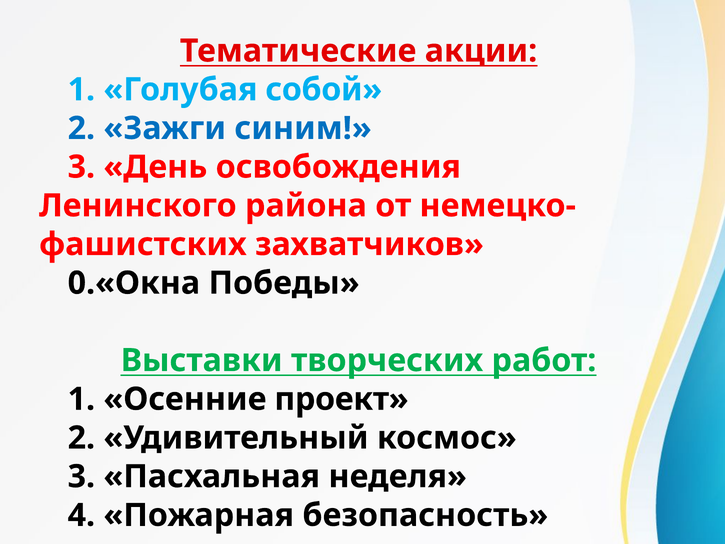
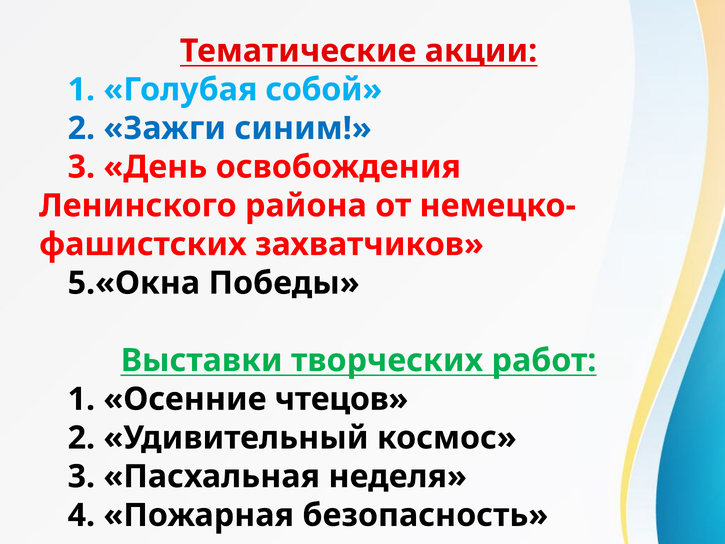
0.«Окна: 0.«Окна -> 5.«Окна
проект: проект -> чтецов
